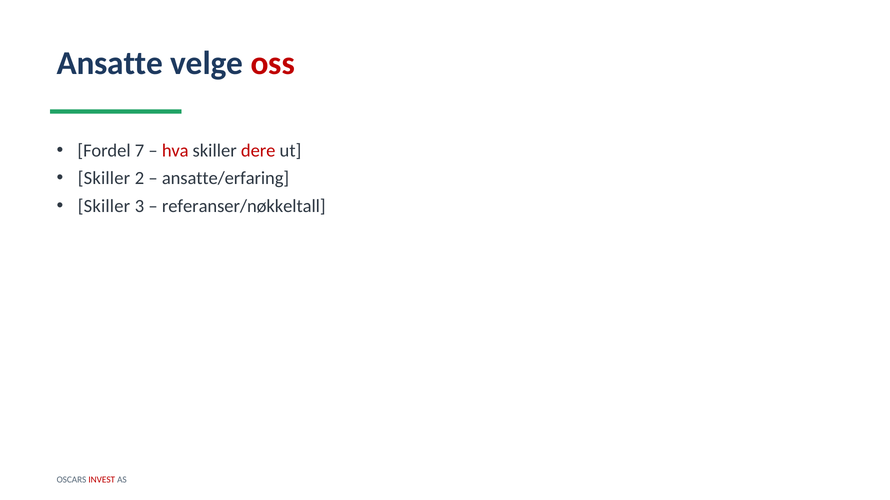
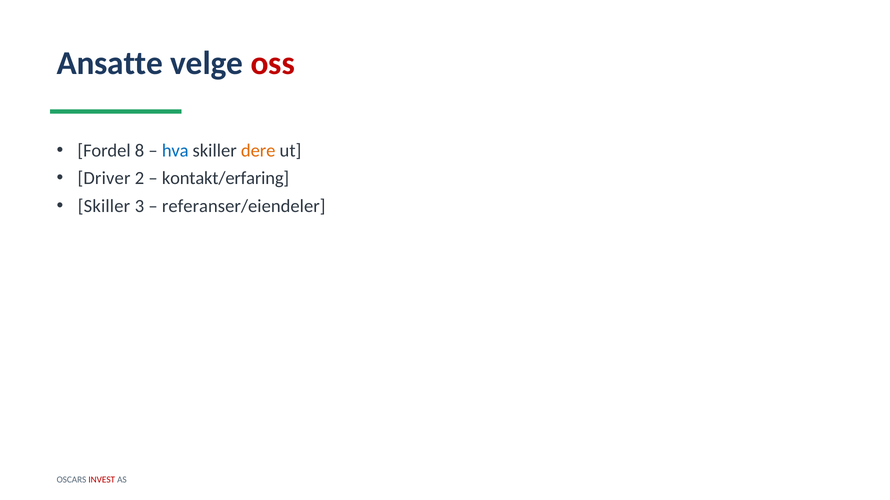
7: 7 -> 8
hva colour: red -> blue
dere colour: red -> orange
Skiller at (104, 179): Skiller -> Driver
ansatte/erfaring: ansatte/erfaring -> kontakt/erfaring
referanser/nøkkeltall: referanser/nøkkeltall -> referanser/eiendeler
